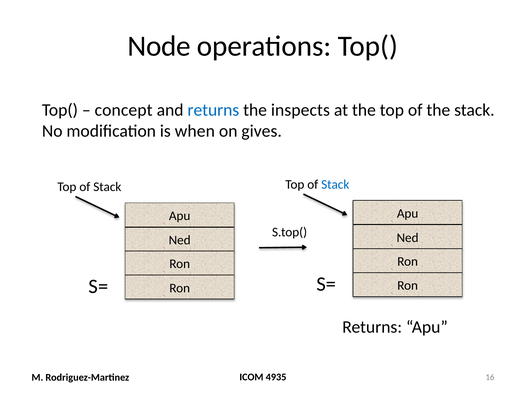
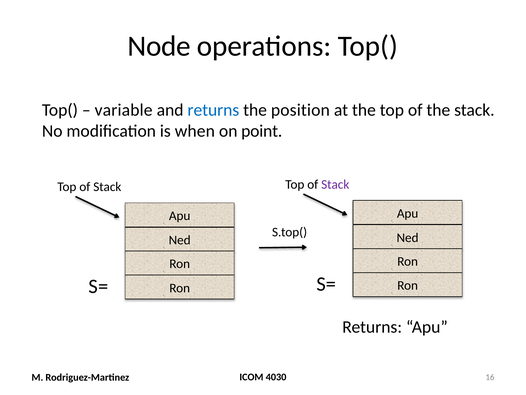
concept: concept -> variable
inspects: inspects -> position
gives: gives -> point
Stack at (335, 184) colour: blue -> purple
4935: 4935 -> 4030
